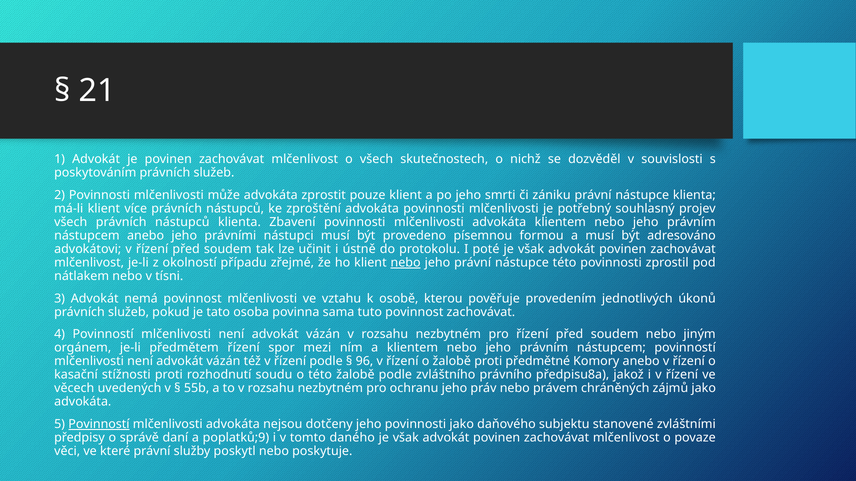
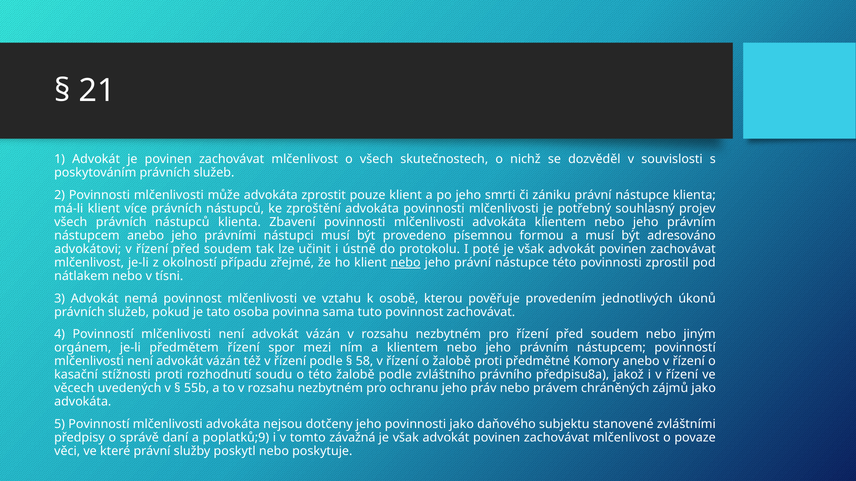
96: 96 -> 58
Povinností at (99, 425) underline: present -> none
daného: daného -> závažná
